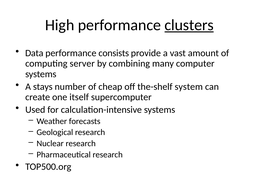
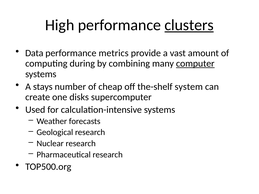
consists: consists -> metrics
server: server -> during
computer underline: none -> present
itself: itself -> disks
